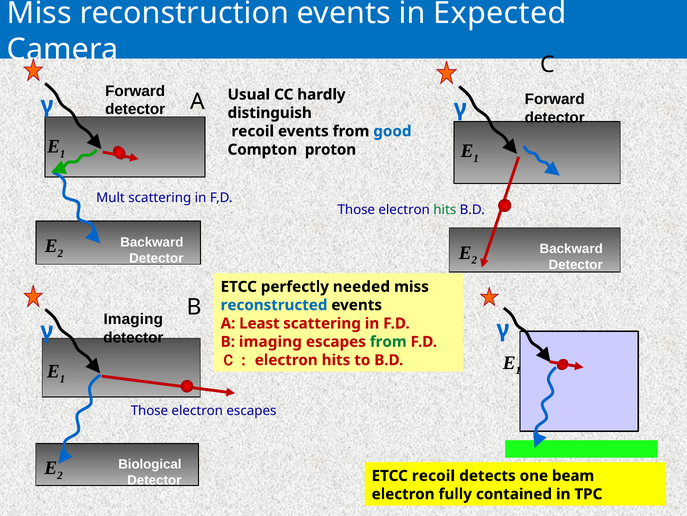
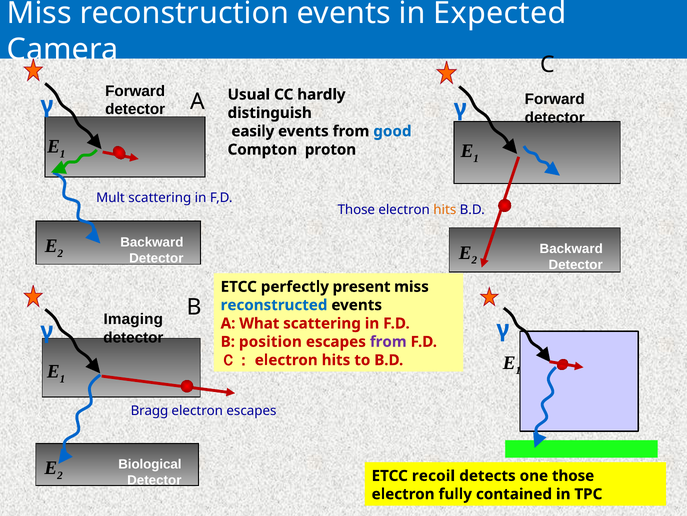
recoil at (253, 131): recoil -> easily
hits at (445, 210) colour: green -> orange
needed: needed -> present
Least: Least -> What
B imaging: imaging -> position
from at (388, 341) colour: green -> purple
Those at (149, 410): Those -> Bragg
one beam: beam -> those
